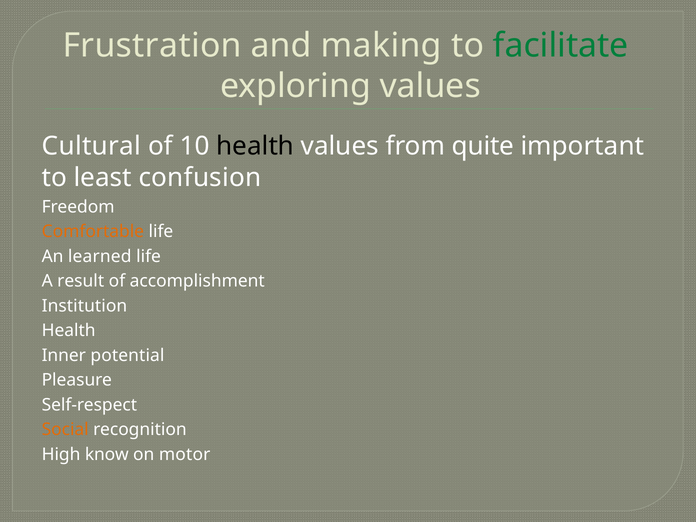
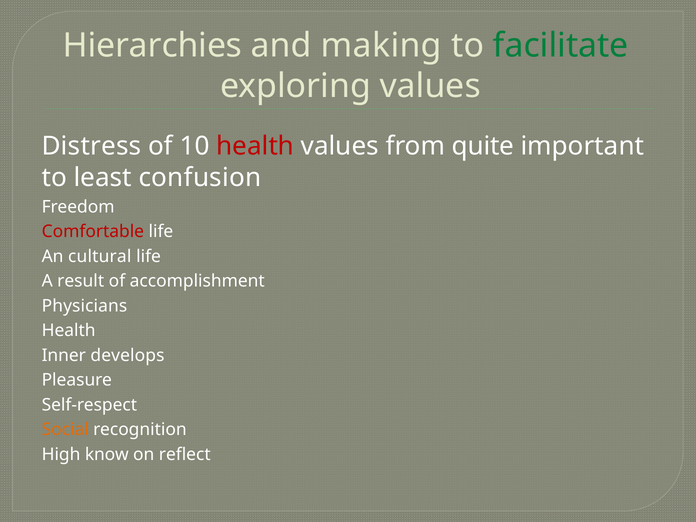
Frustration: Frustration -> Hierarchies
Cultural: Cultural -> Distress
health at (255, 146) colour: black -> red
Comfortable colour: orange -> red
learned: learned -> cultural
Institution: Institution -> Physicians
potential: potential -> develops
motor: motor -> reflect
